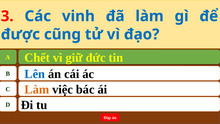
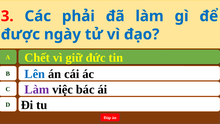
vinh: vinh -> phải
cũng: cũng -> ngày
Làm at (37, 89) colour: orange -> purple
